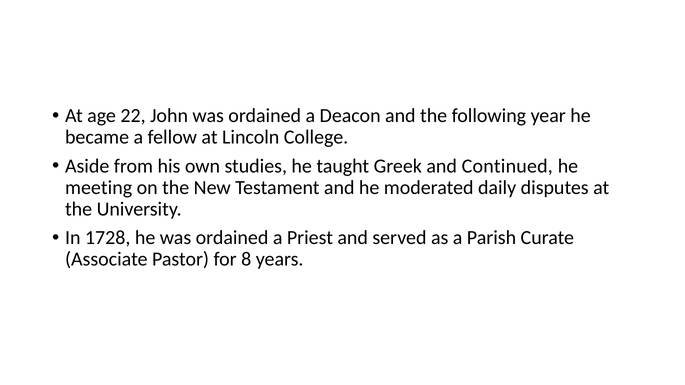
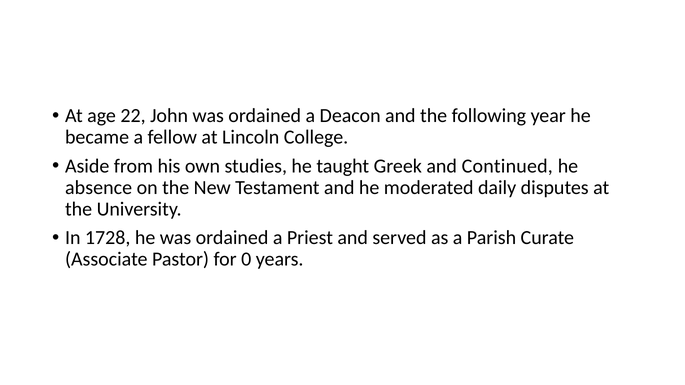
meeting: meeting -> absence
8: 8 -> 0
